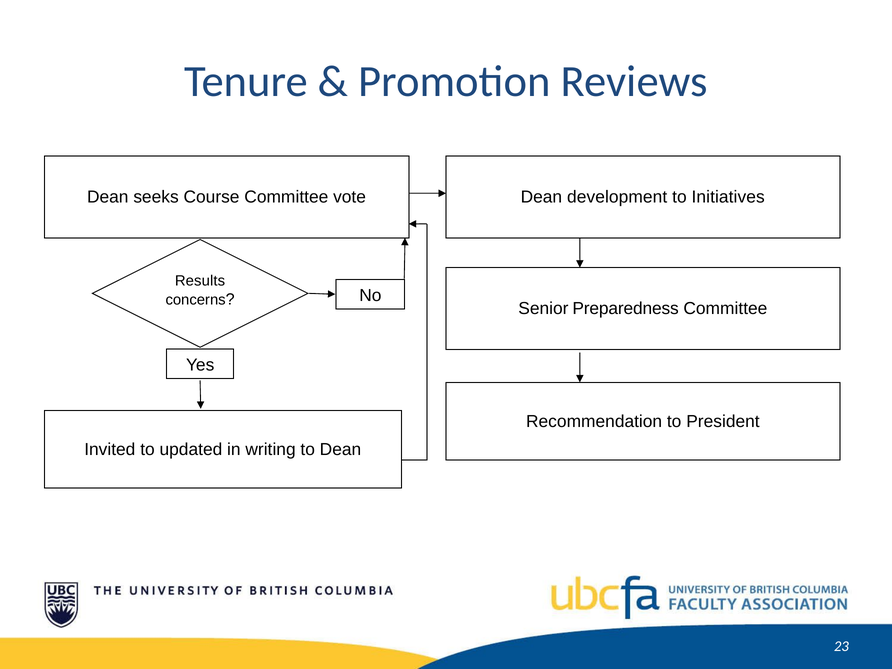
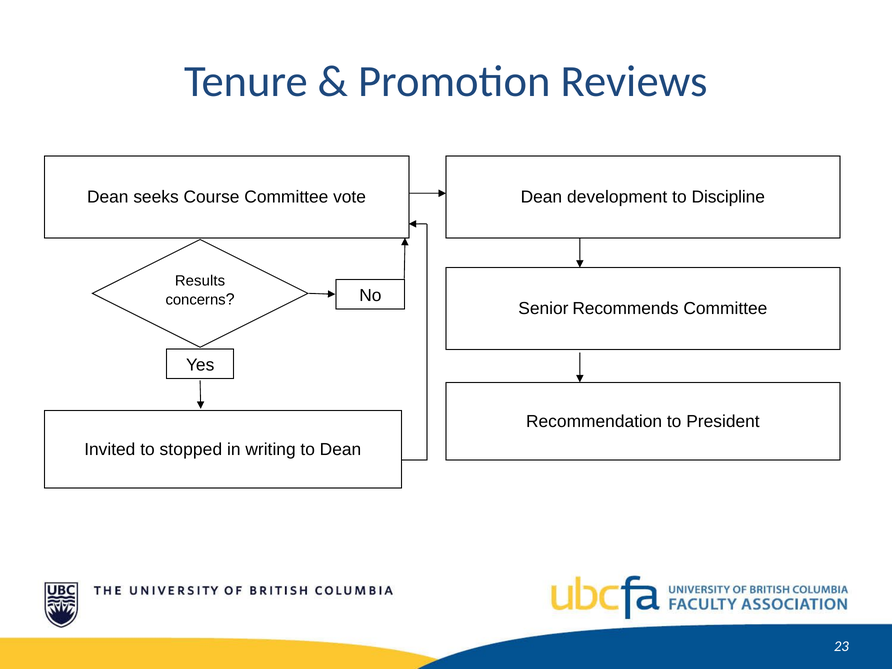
Initiatives: Initiatives -> Discipline
Preparedness: Preparedness -> Recommends
updated: updated -> stopped
